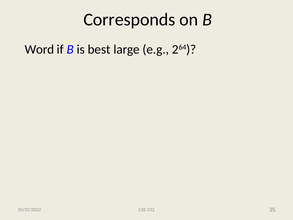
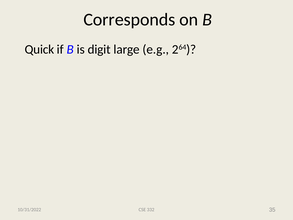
Word: Word -> Quick
best: best -> digit
